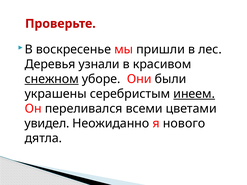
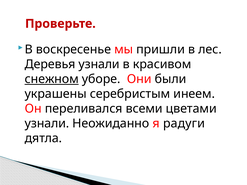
инеем underline: present -> none
увидел at (47, 124): увидел -> узнали
нового: нового -> радуги
